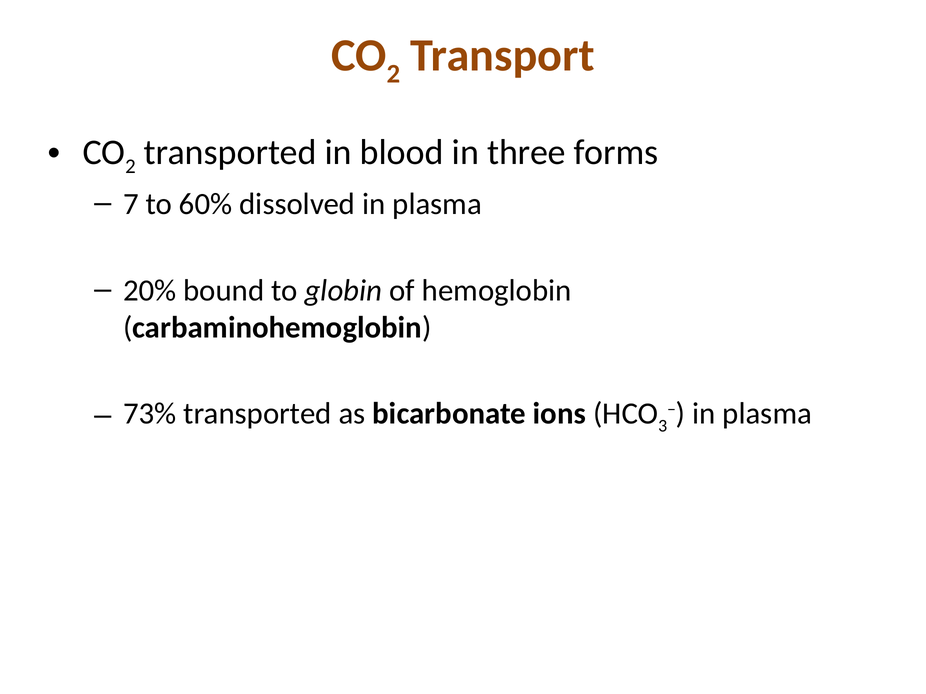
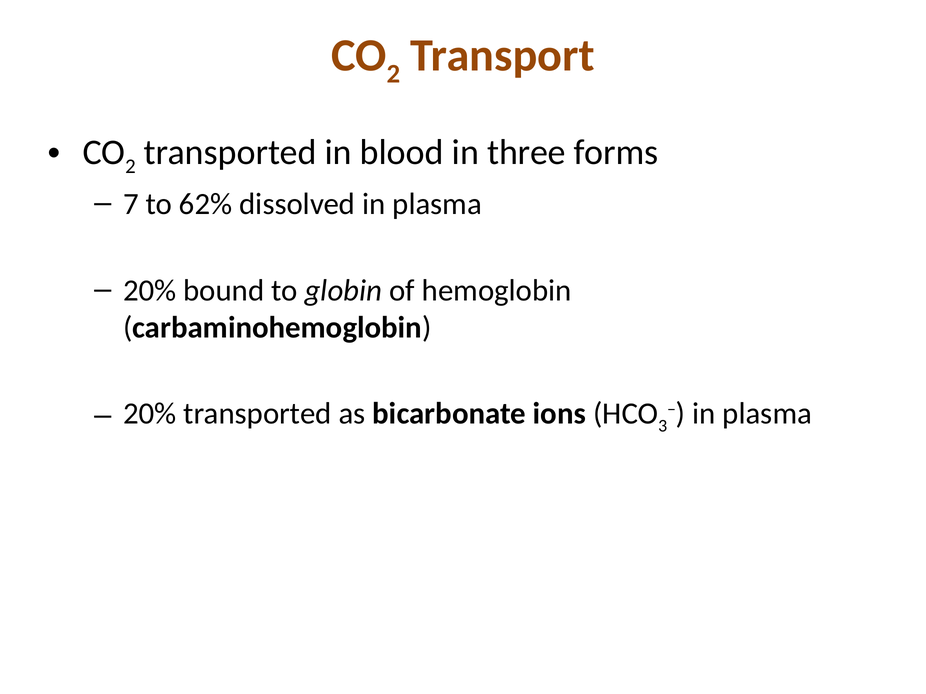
60%: 60% -> 62%
73% at (150, 414): 73% -> 20%
